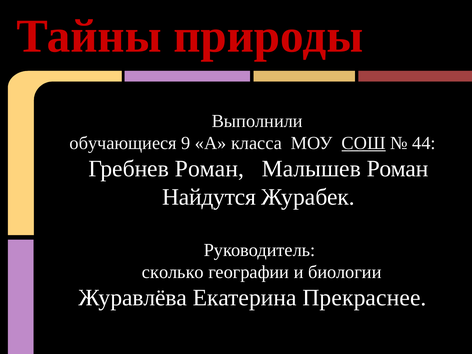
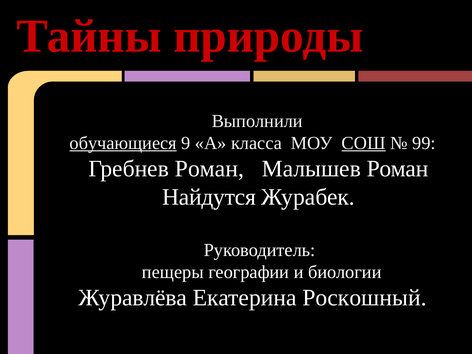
обучающиеся underline: none -> present
44: 44 -> 99
сколько: сколько -> пещеры
Прекраснее: Прекраснее -> Роскошный
